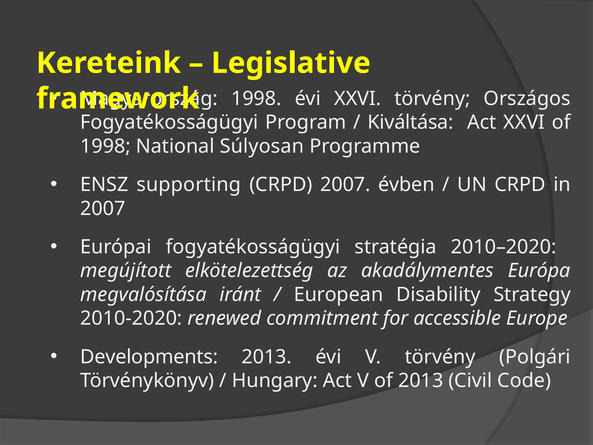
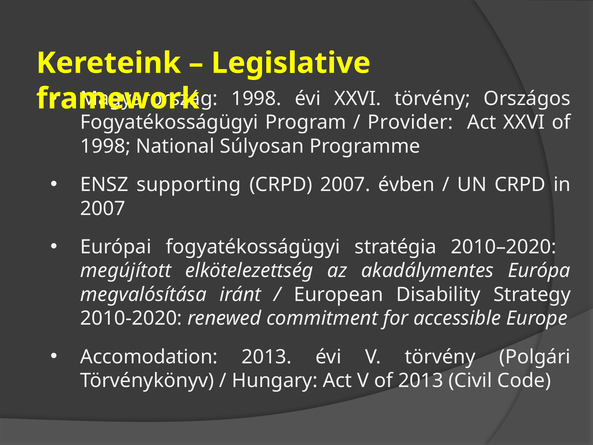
Kiváltása: Kiváltása -> Provider
Developments: Developments -> Accomodation
